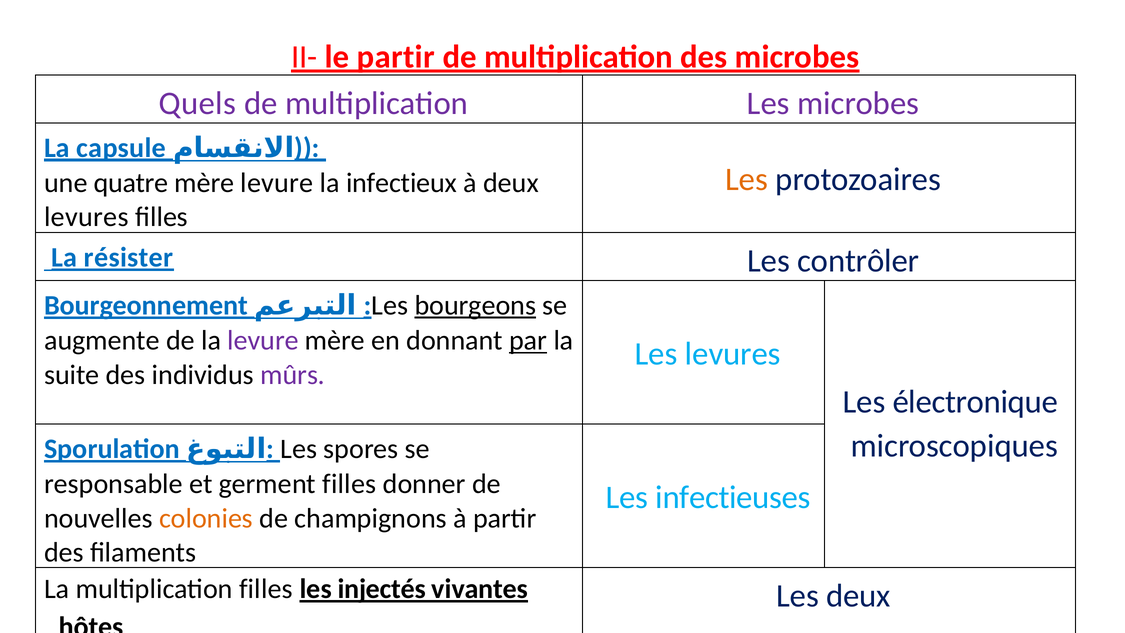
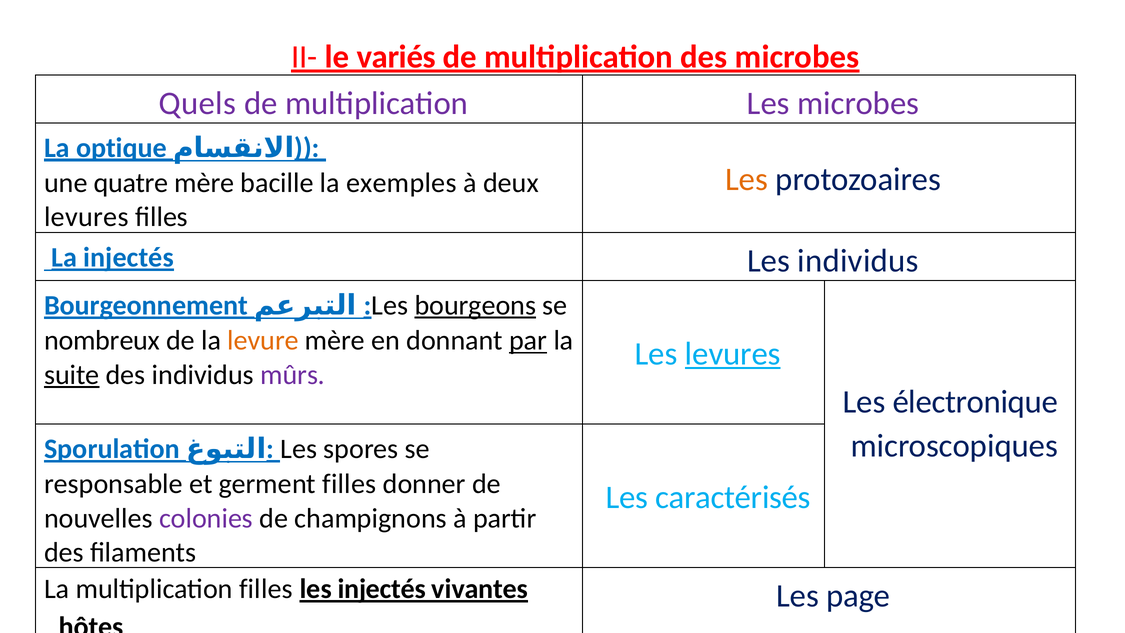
le partir: partir -> variés
capsule: capsule -> optique
mère levure: levure -> bacille
infectieux: infectieux -> exemples
La résister: résister -> injectés
Les contrôler: contrôler -> individus
augmente: augmente -> nombreux
levure at (263, 340) colour: purple -> orange
levures at (733, 354) underline: none -> present
suite underline: none -> present
infectieuses: infectieuses -> caractérisés
colonies colour: orange -> purple
Les deux: deux -> page
